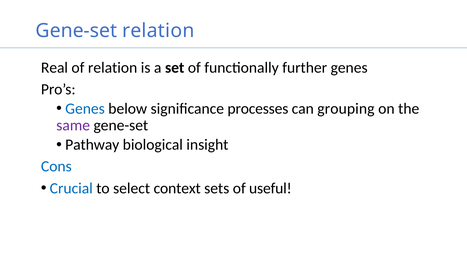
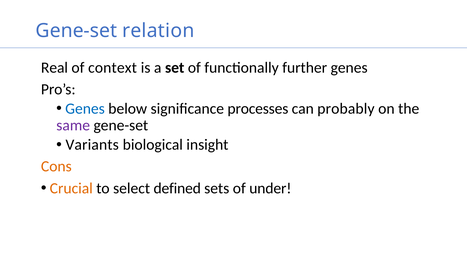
of relation: relation -> context
grouping: grouping -> probably
Pathway: Pathway -> Variants
Cons colour: blue -> orange
Crucial colour: blue -> orange
context: context -> defined
useful: useful -> under
